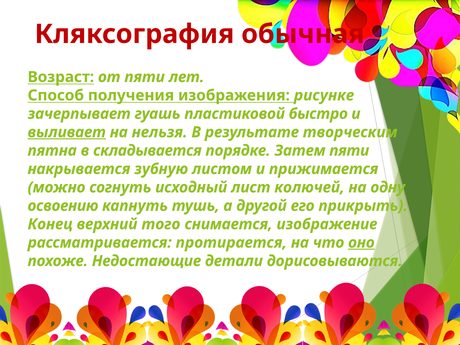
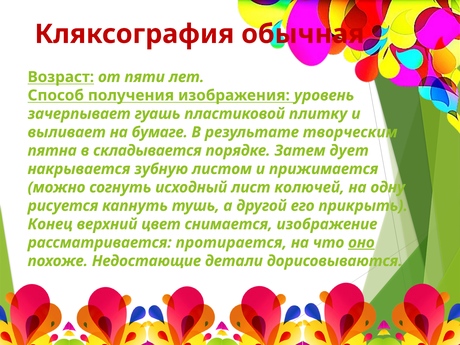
рисунке: рисунке -> уровень
быстро: быстро -> плитку
выливает underline: present -> none
нельзя: нельзя -> бумаге
Затем пяти: пяти -> дует
освоению: освоению -> рисуется
того: того -> цвет
